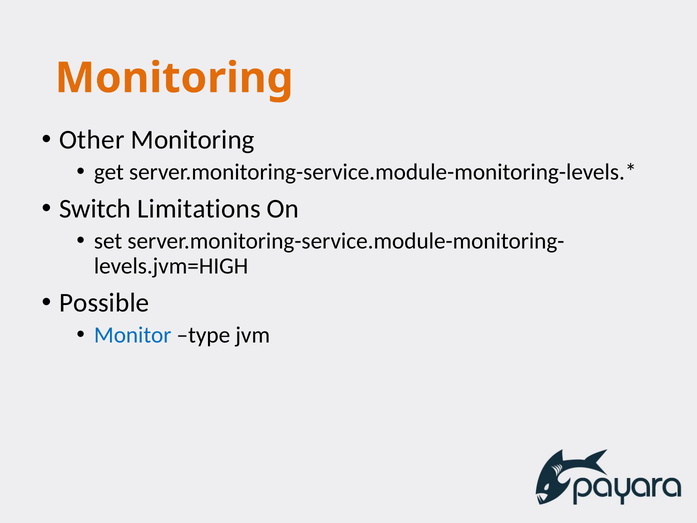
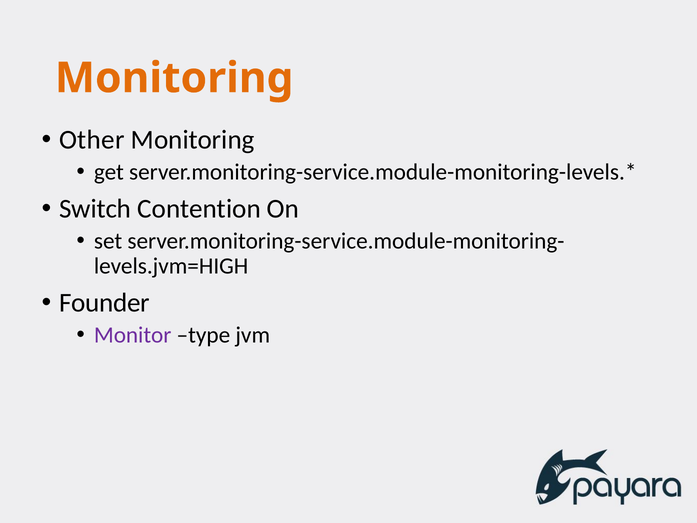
Limitations: Limitations -> Contention
Possible: Possible -> Founder
Monitor colour: blue -> purple
